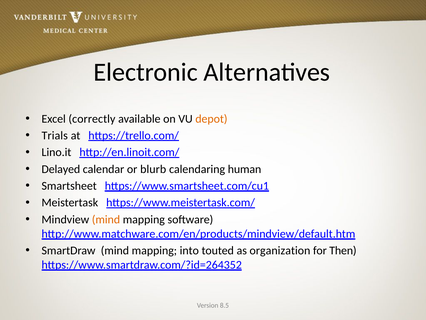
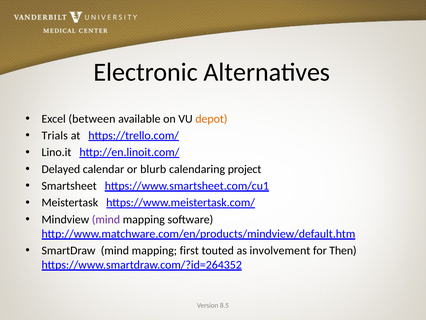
correctly: correctly -> between
human: human -> project
mind at (106, 219) colour: orange -> purple
into: into -> first
organization: organization -> involvement
